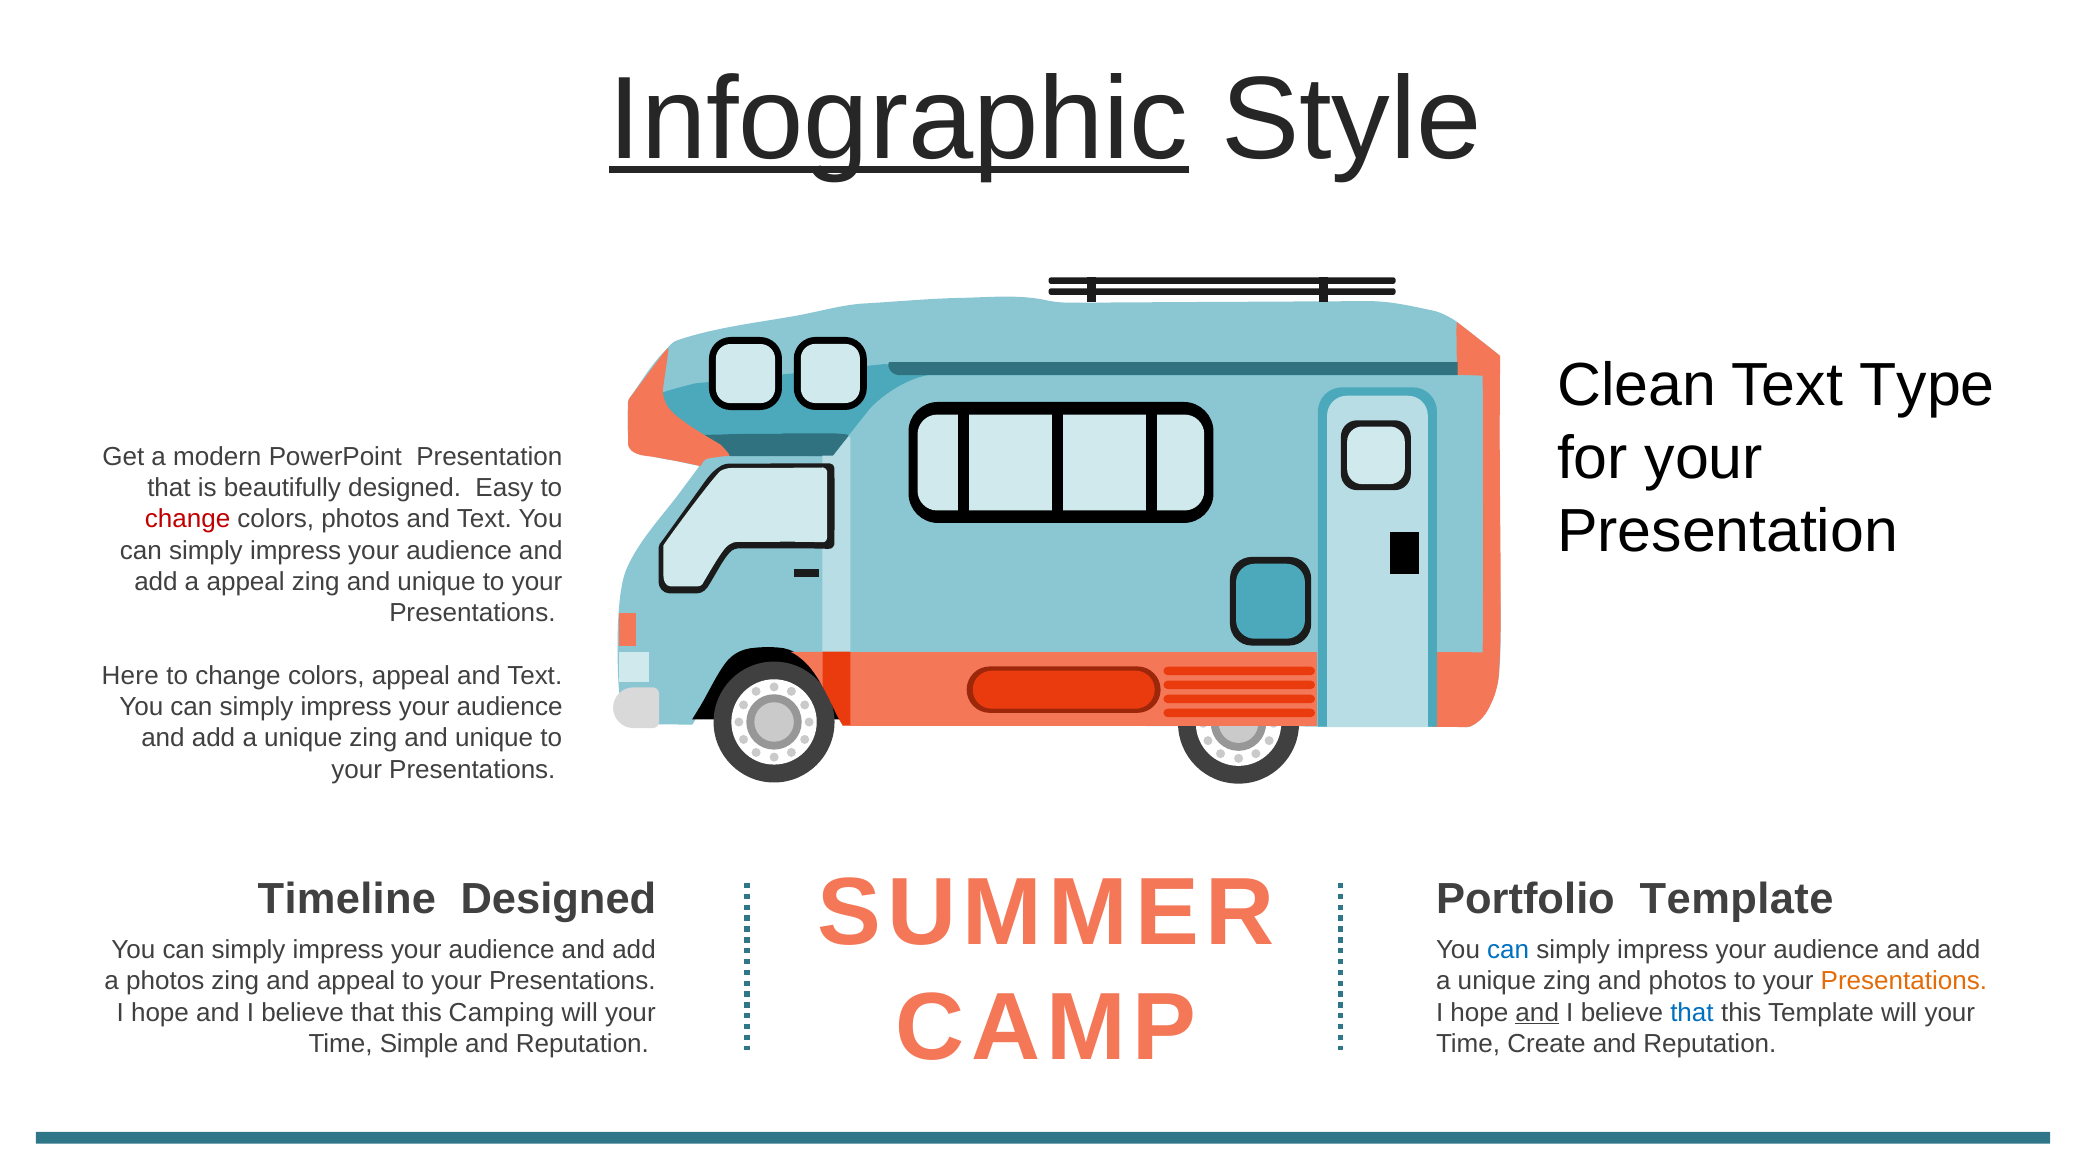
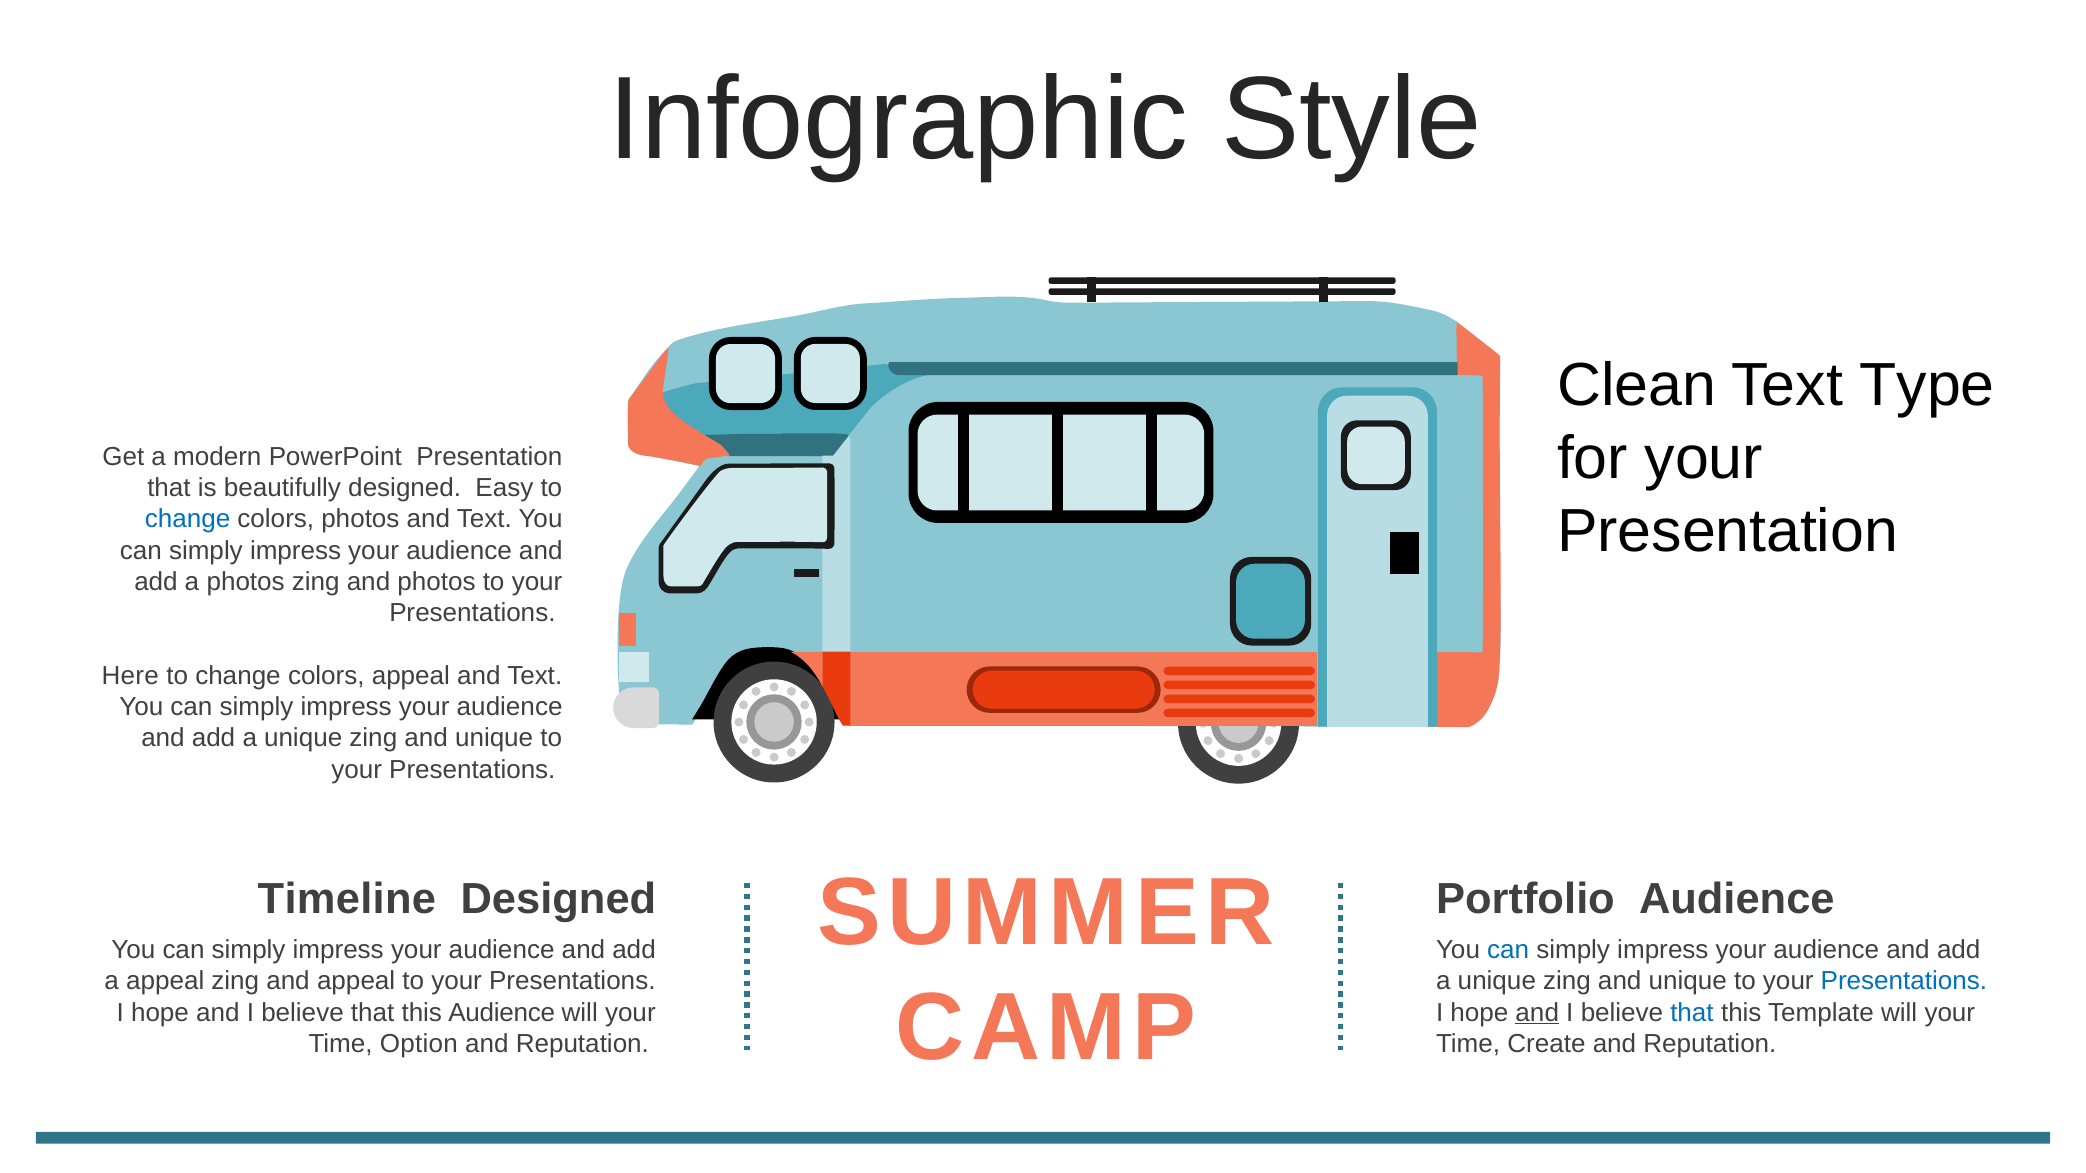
Infographic underline: present -> none
change at (188, 519) colour: red -> blue
a appeal: appeal -> photos
unique at (437, 582): unique -> photos
Portfolio Template: Template -> Audience
a photos: photos -> appeal
photos at (1688, 982): photos -> unique
Presentations at (1904, 982) colour: orange -> blue
this Camping: Camping -> Audience
Simple: Simple -> Option
